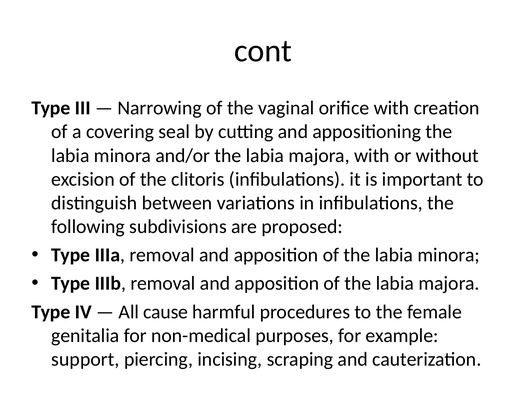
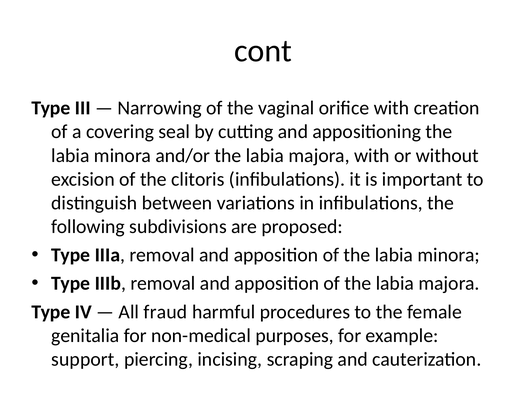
cause: cause -> fraud
